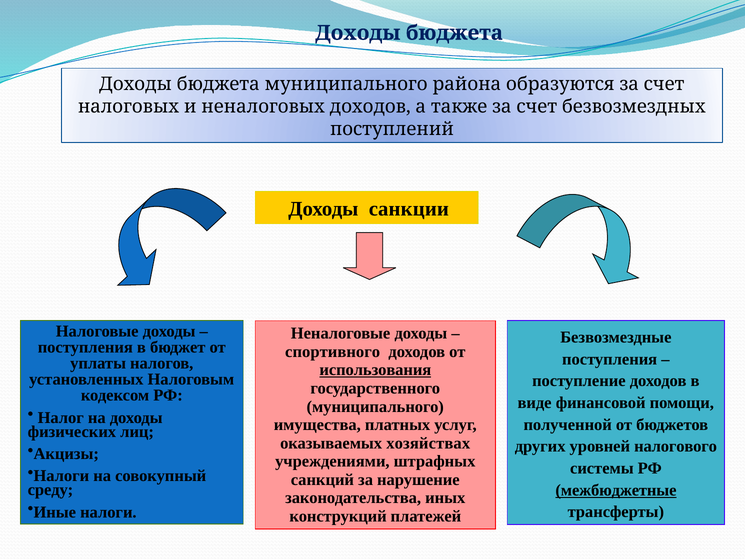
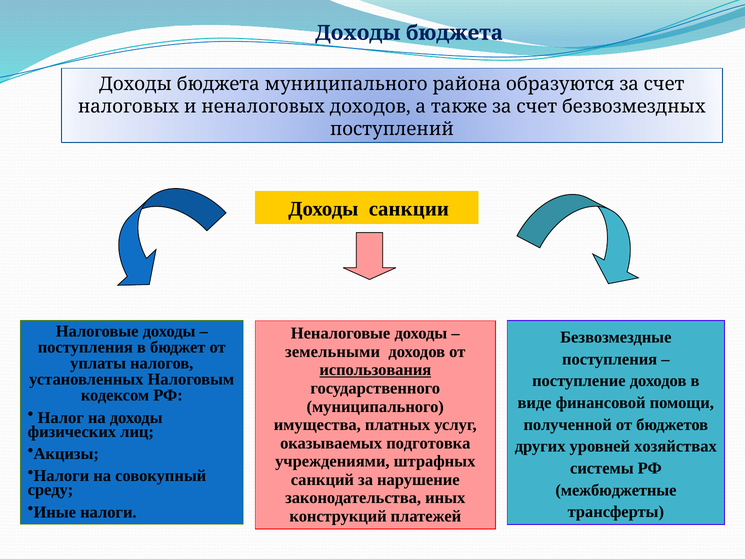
спортивного: спортивного -> земельными
хозяйствах: хозяйствах -> подготовка
налогового: налогового -> хозяйствах
межбюджетные underline: present -> none
